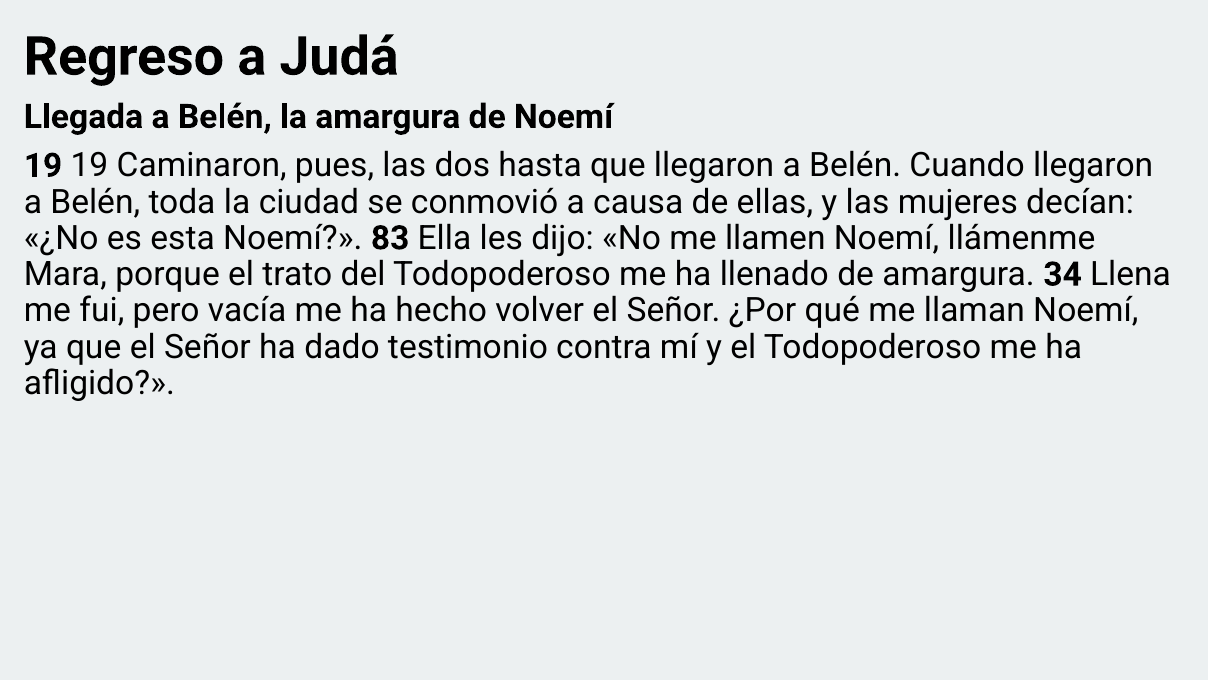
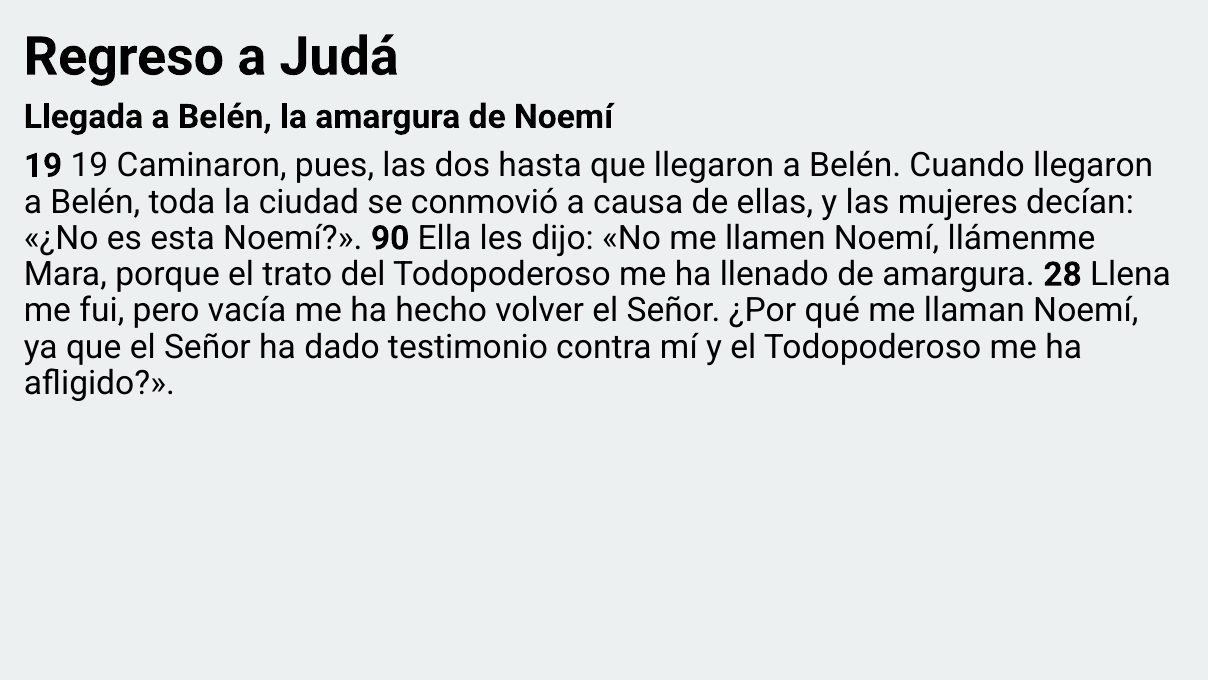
83: 83 -> 90
34: 34 -> 28
